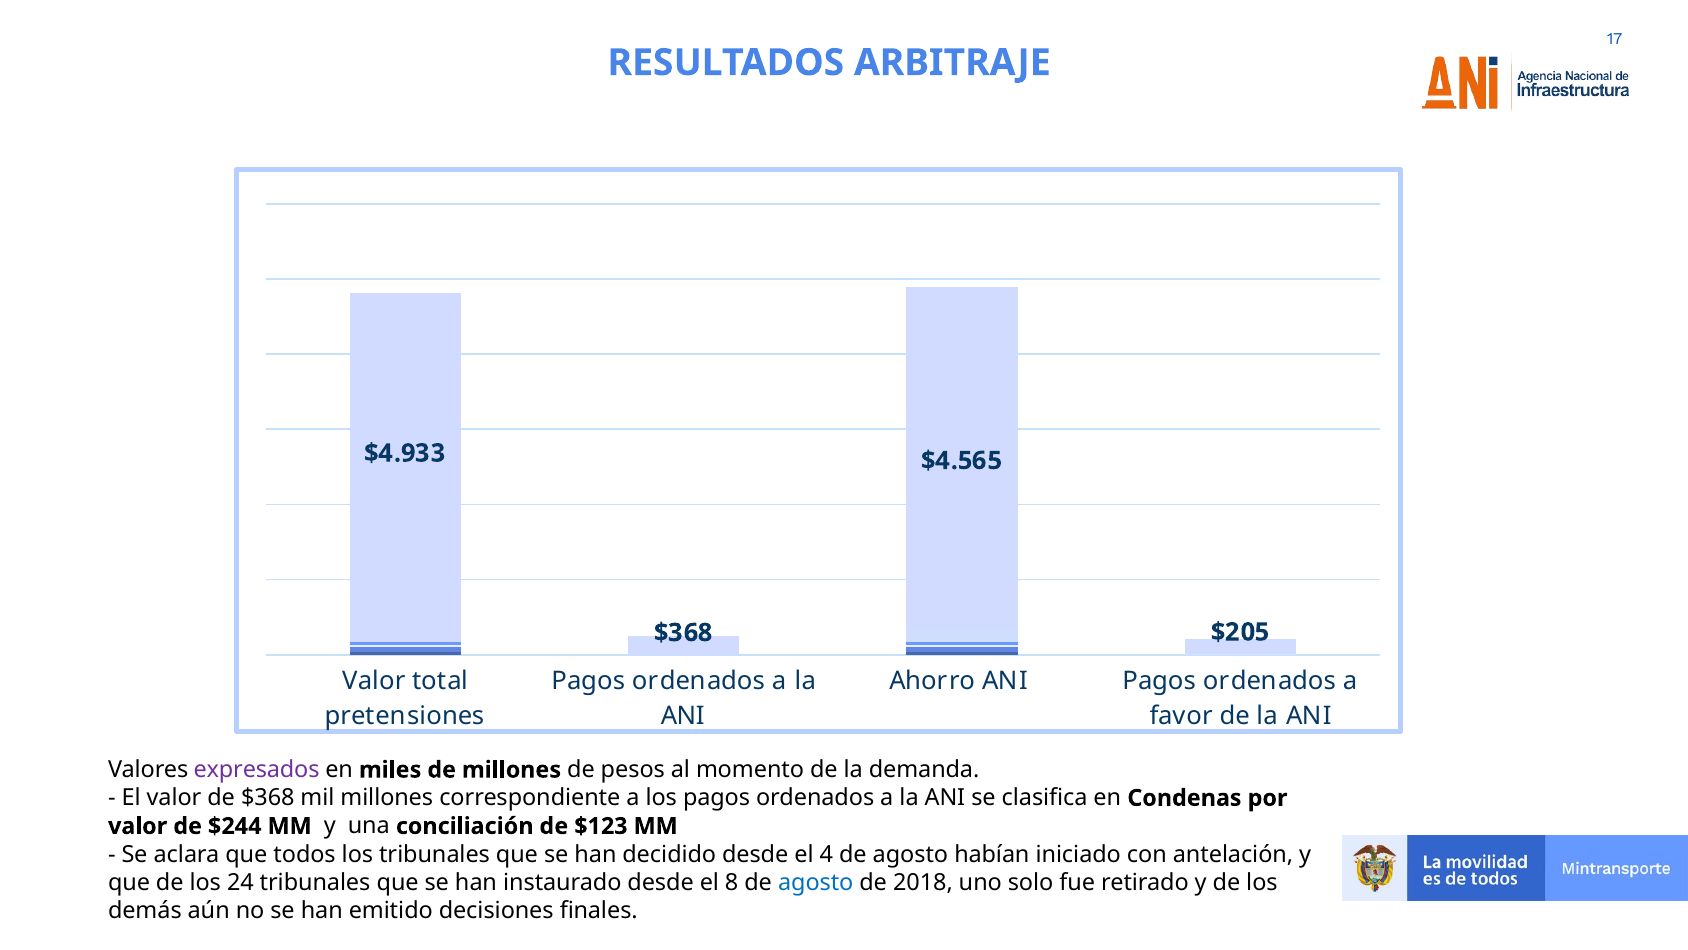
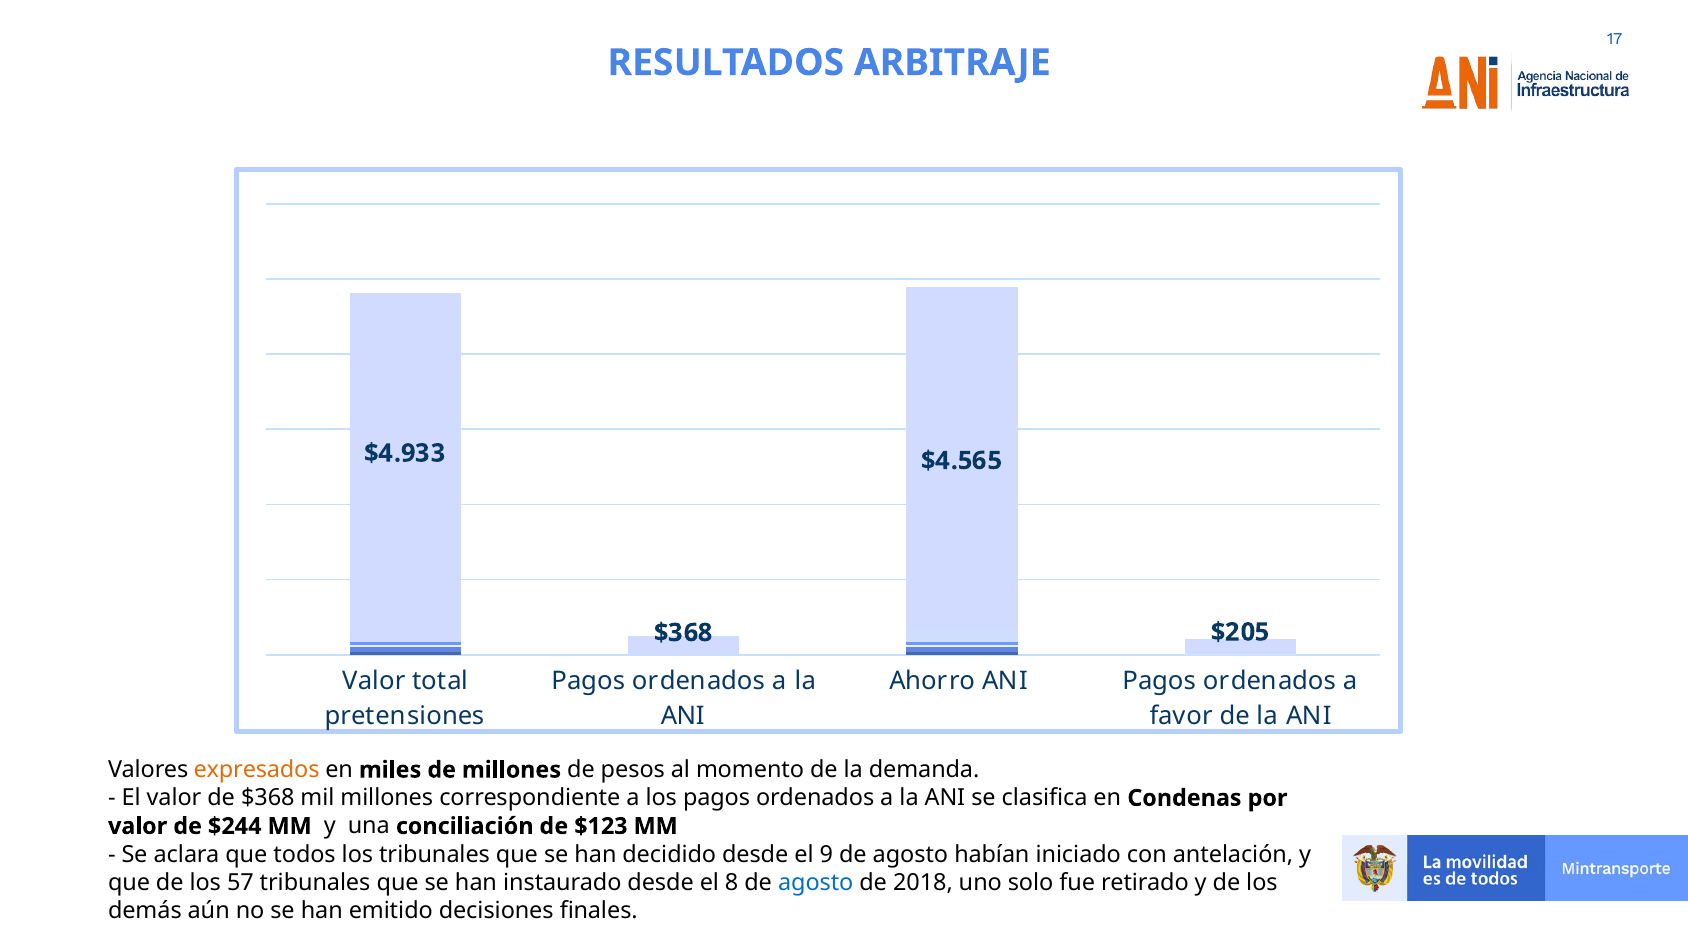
expresados colour: purple -> orange
4: 4 -> 9
24: 24 -> 57
